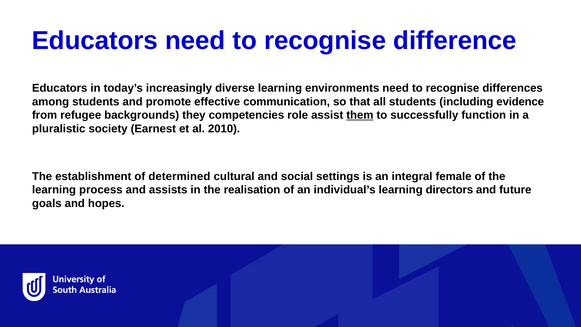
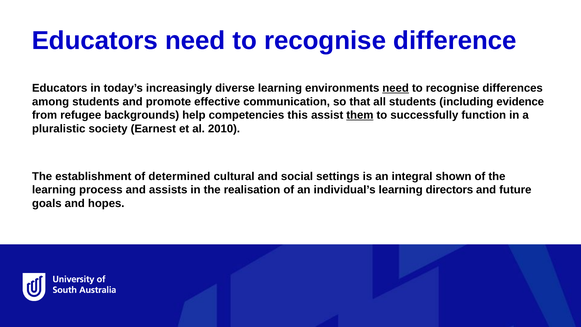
need at (396, 88) underline: none -> present
they: they -> help
role: role -> this
female: female -> shown
